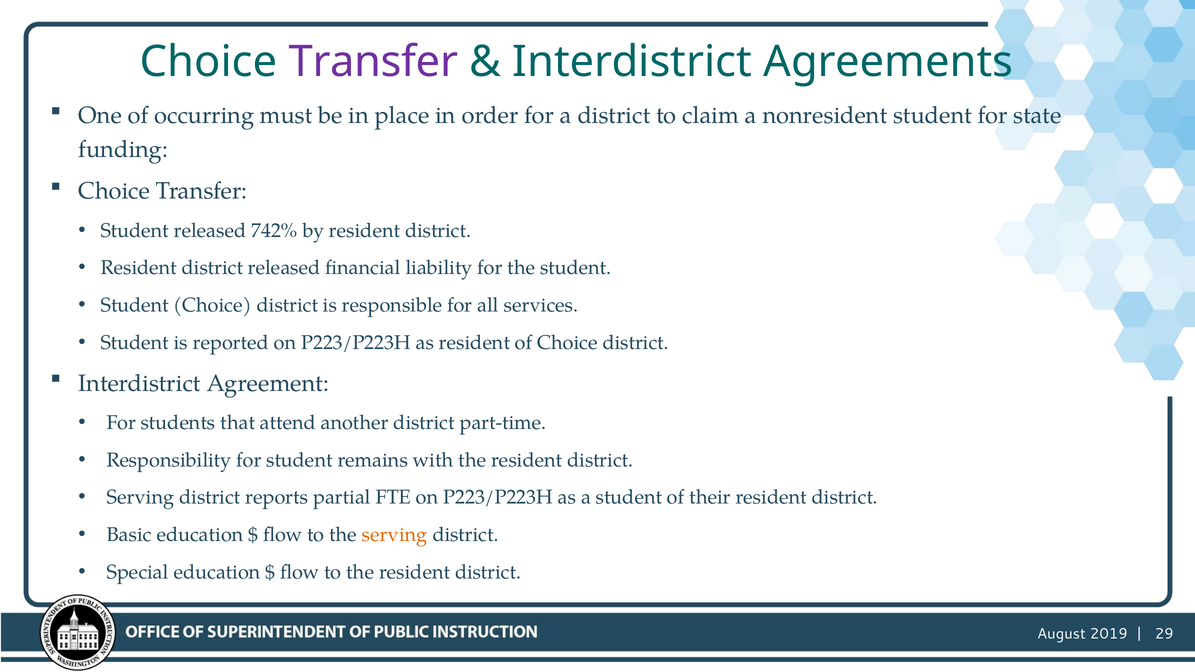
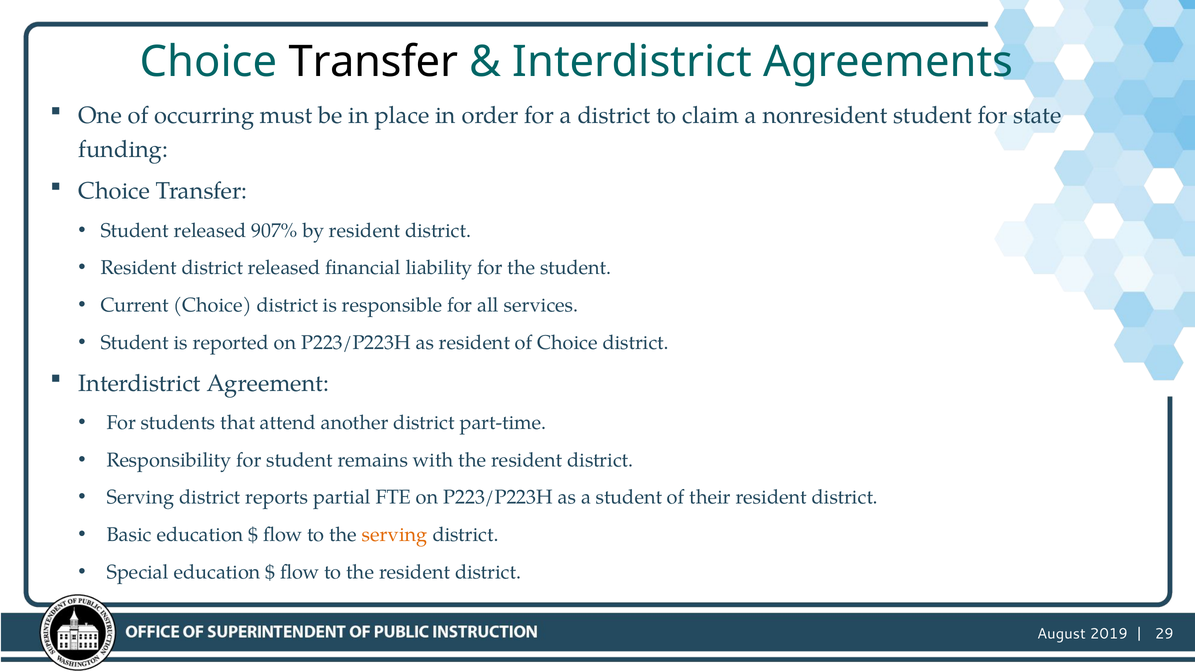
Transfer at (373, 62) colour: purple -> black
742%: 742% -> 907%
Student at (135, 305): Student -> Current
